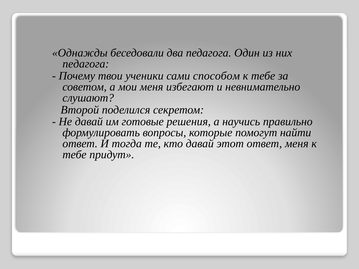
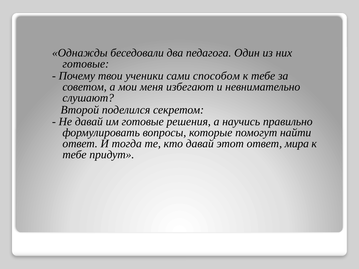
педагога at (86, 64): педагога -> готовые
ответ меня: меня -> мира
